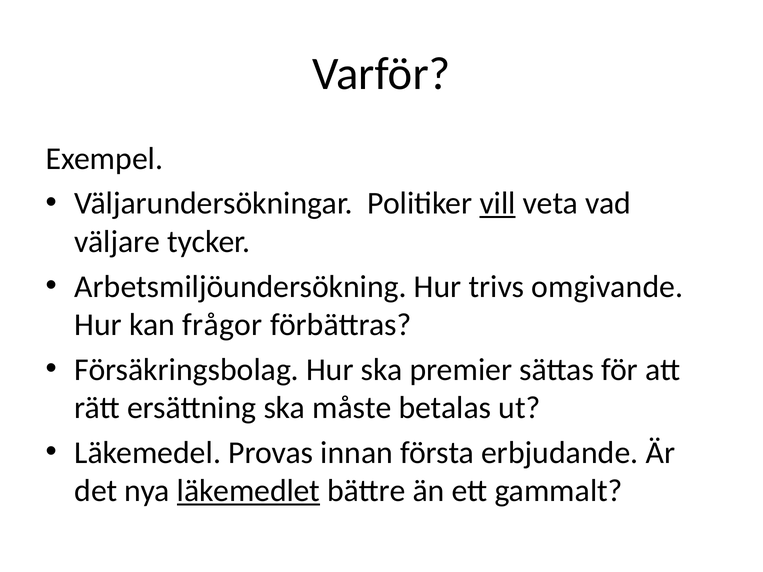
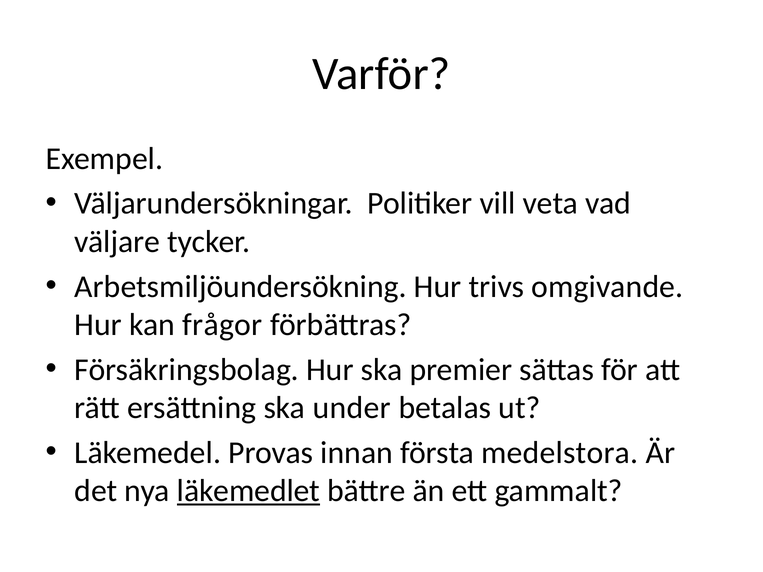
vill underline: present -> none
måste: måste -> under
erbjudande: erbjudande -> medelstora
